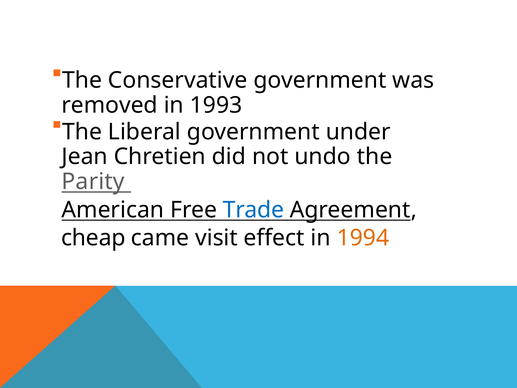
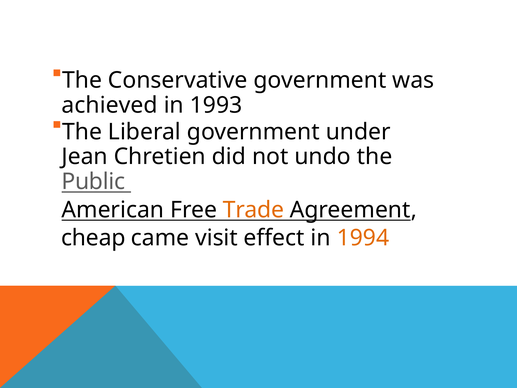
removed: removed -> achieved
Parity: Parity -> Public
Trade colour: blue -> orange
